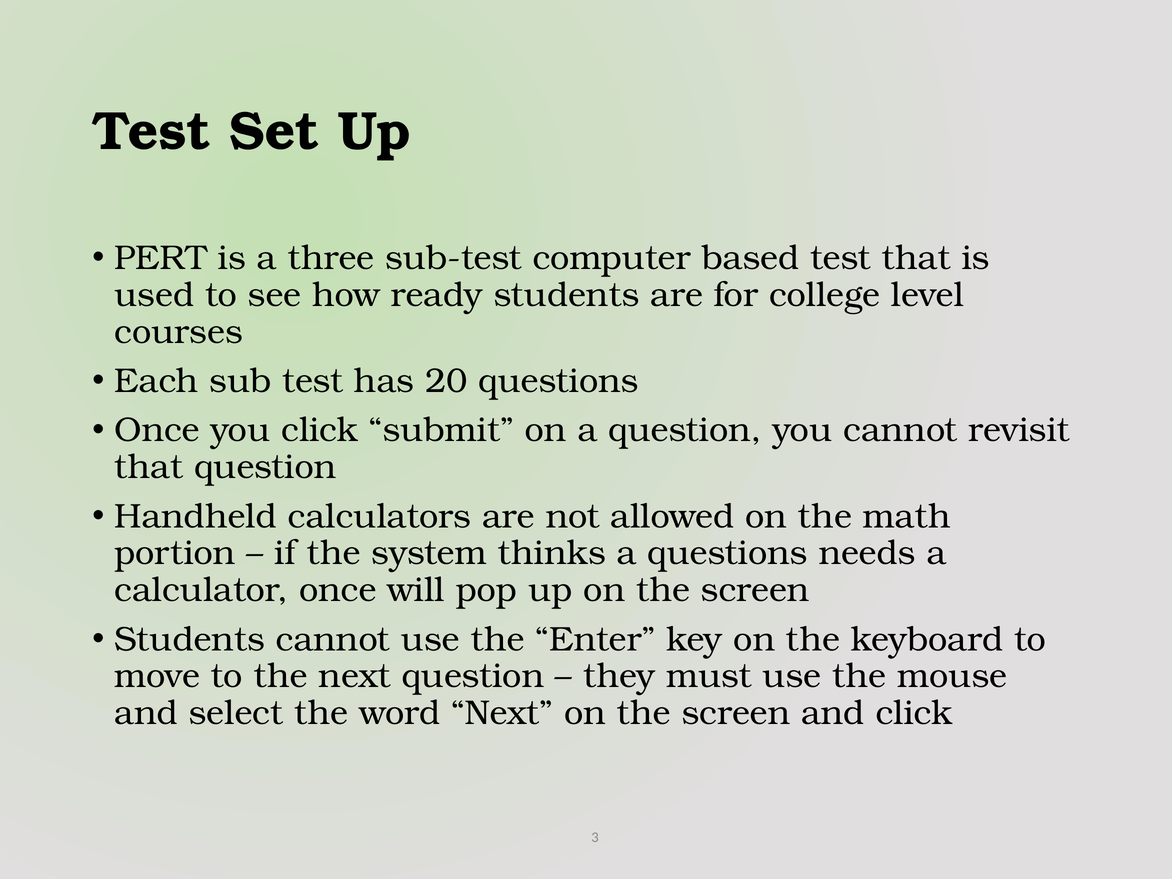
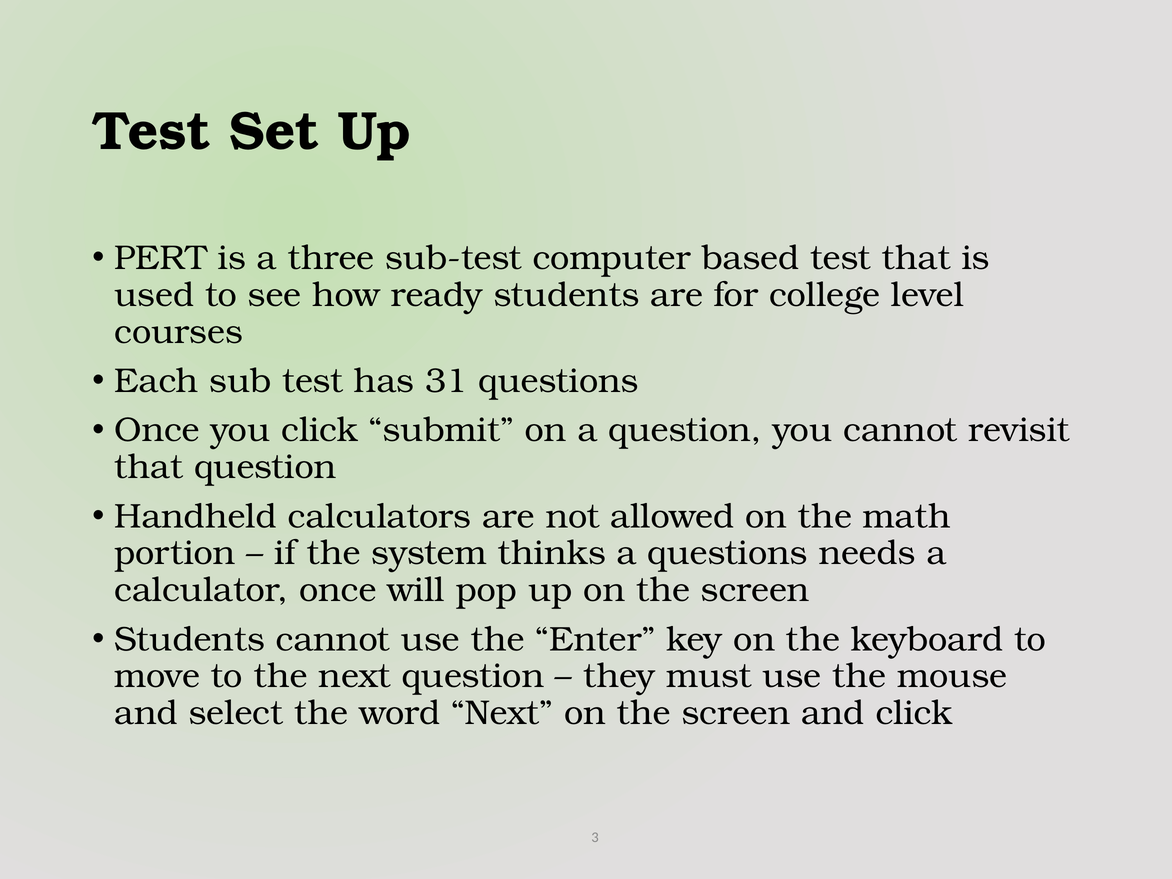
20: 20 -> 31
